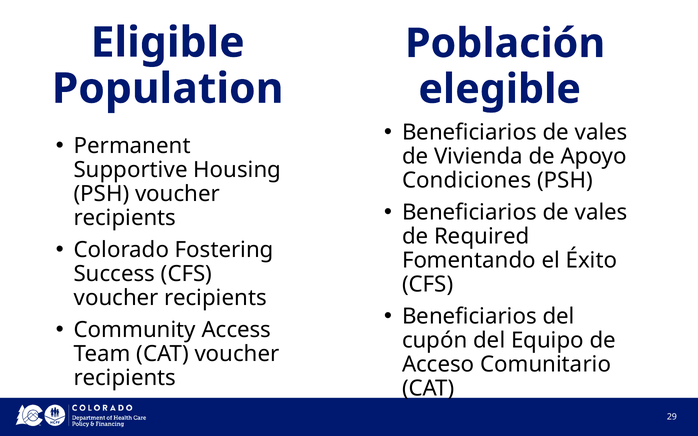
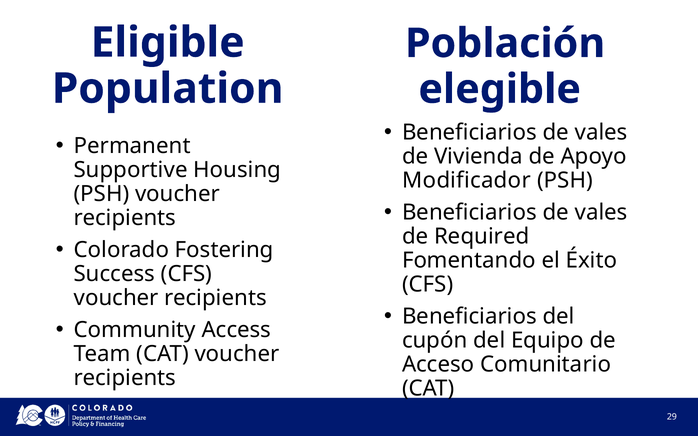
Condiciones: Condiciones -> Modificador
